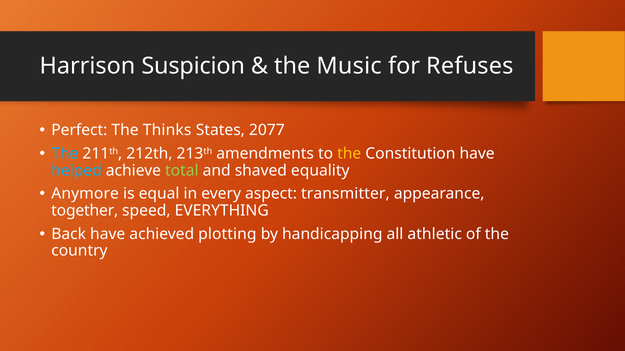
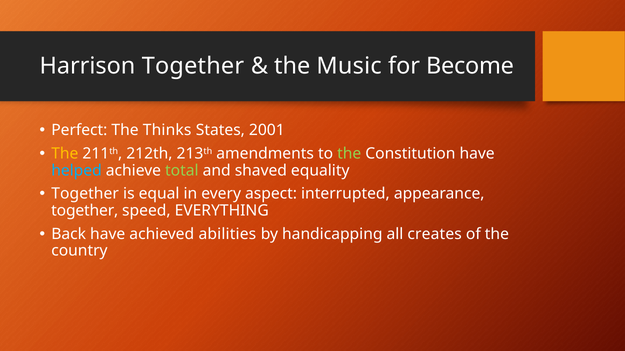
Harrison Suspicion: Suspicion -> Together
Refuses: Refuses -> Become
2077: 2077 -> 2001
The at (65, 154) colour: light blue -> yellow
the at (349, 154) colour: yellow -> light green
Anymore at (85, 194): Anymore -> Together
transmitter: transmitter -> interrupted
plotting: plotting -> abilities
athletic: athletic -> creates
